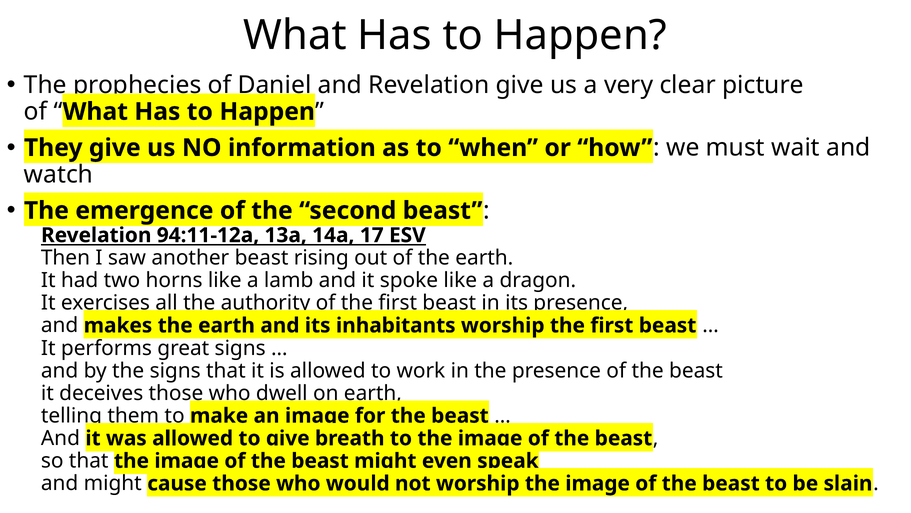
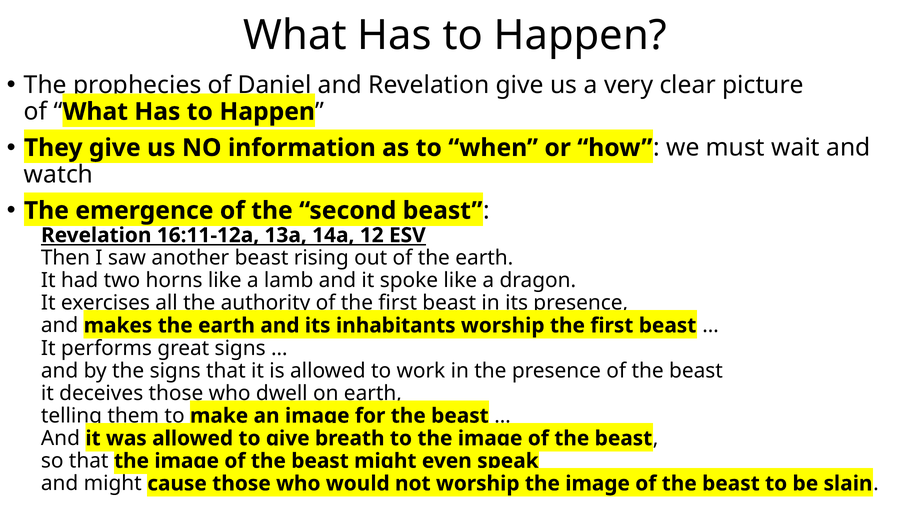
94:11-12a: 94:11-12a -> 16:11-12a
17: 17 -> 12
